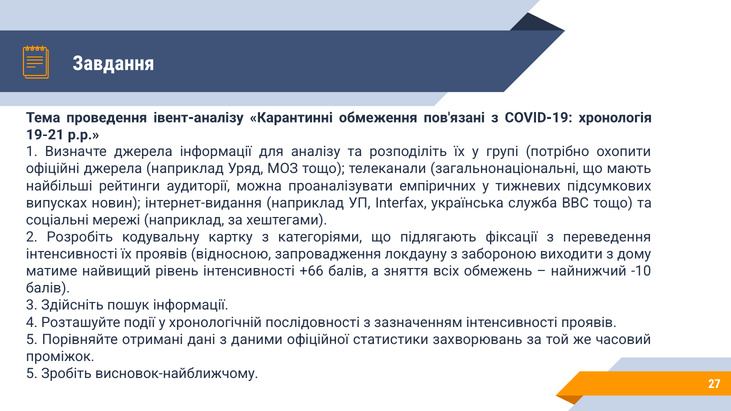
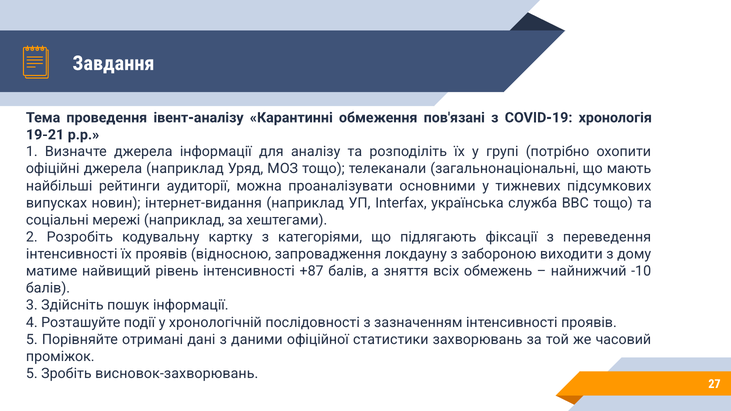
емпіричних: емпіричних -> основними
+66: +66 -> +87
висновок-найближчому: висновок-найближчому -> висновок-захворювань
